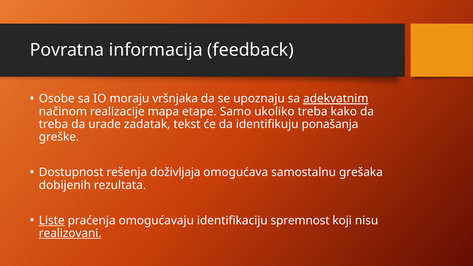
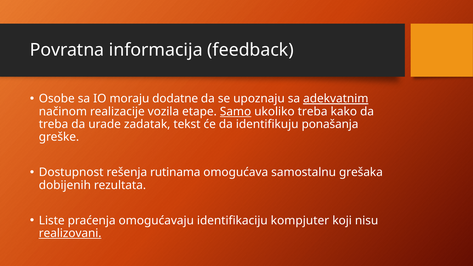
vršnjaka: vršnjaka -> dodatne
mapa: mapa -> vozila
Samo underline: none -> present
doživljaja: doživljaja -> rutinama
Liste underline: present -> none
spremnost: spremnost -> kompjuter
